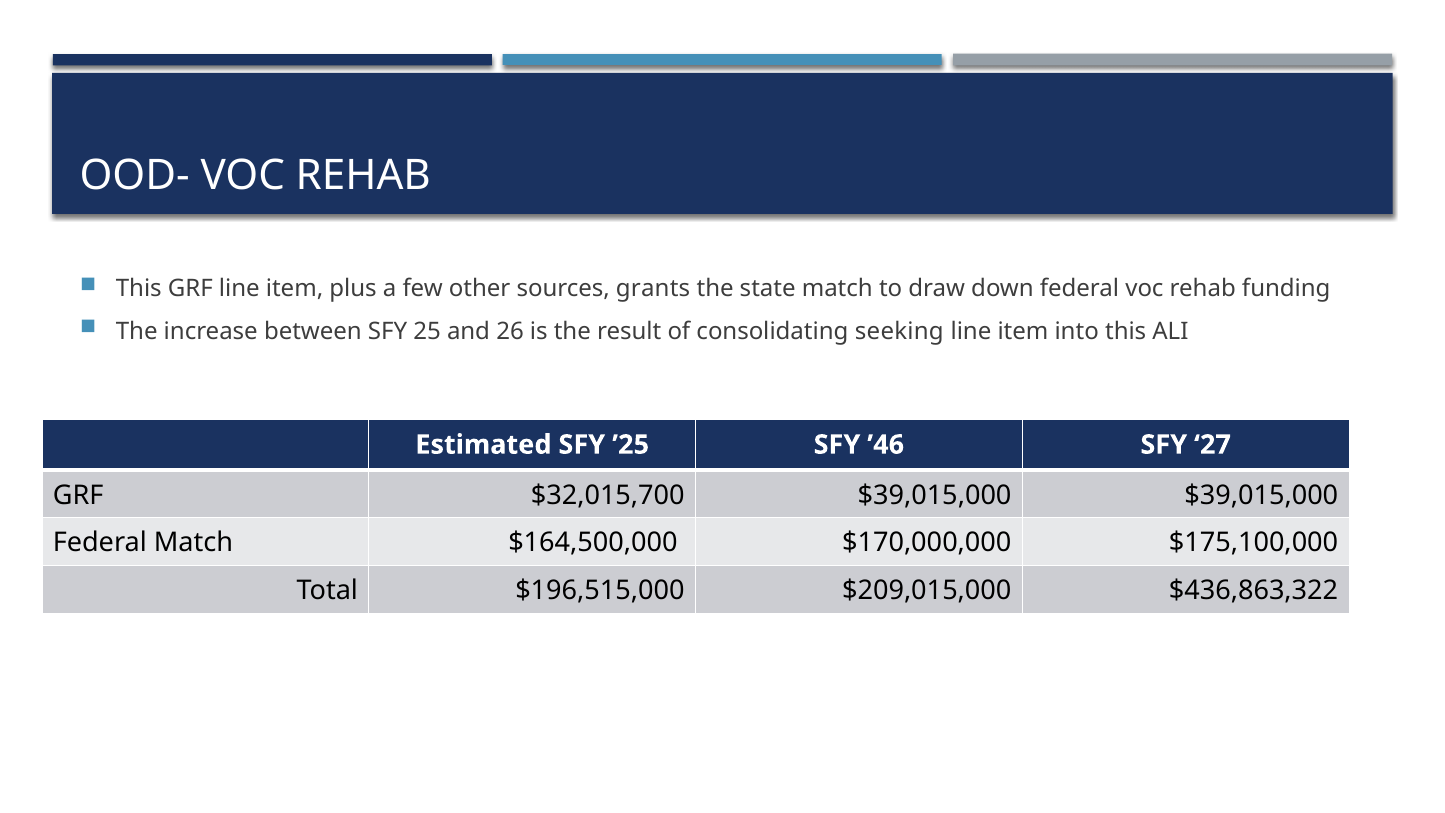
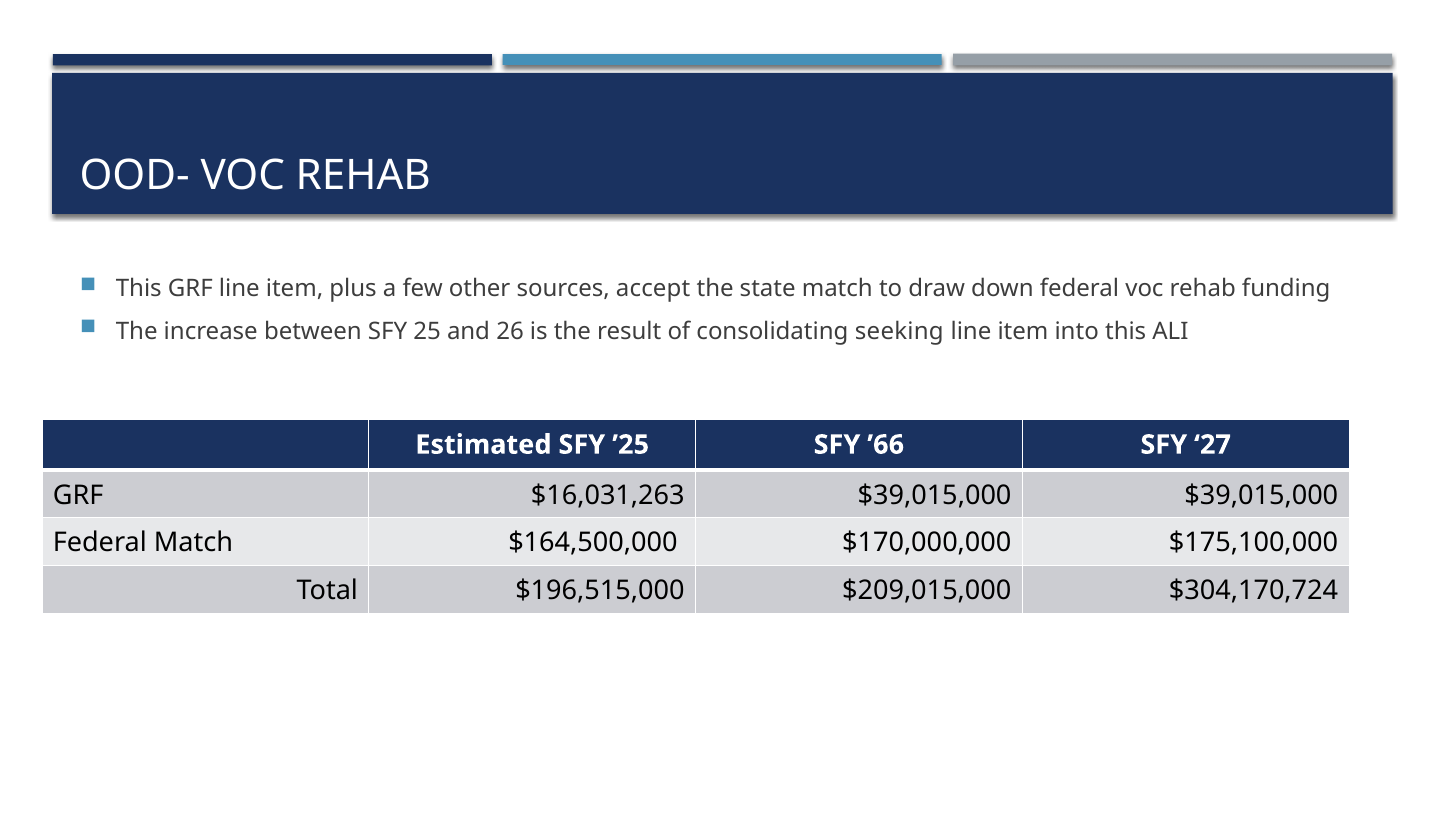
grants: grants -> accept
’46: ’46 -> ’66
$32,015,700: $32,015,700 -> $16,031,263
$436,863,322: $436,863,322 -> $304,170,724
